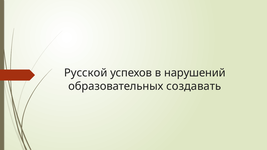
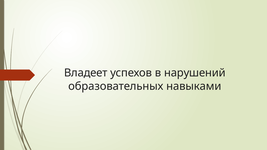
Русской: Русской -> Владеет
создавать: создавать -> навыками
